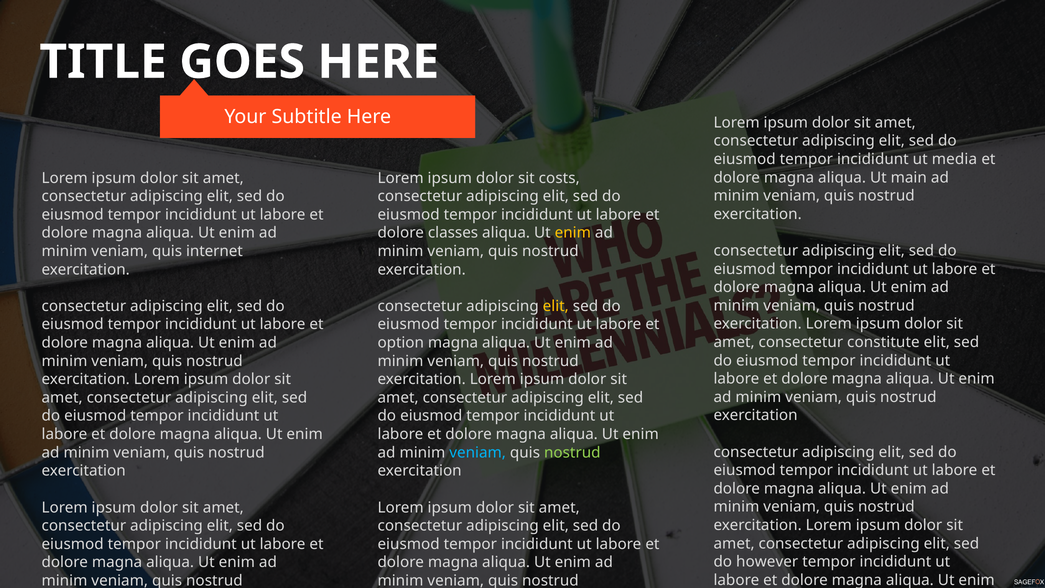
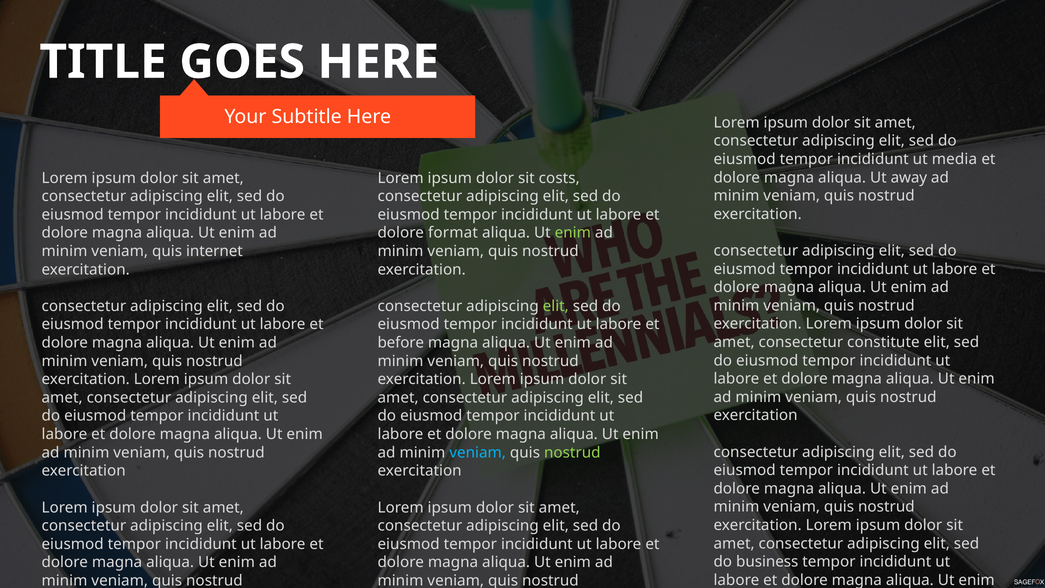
main: main -> away
classes: classes -> format
enim at (573, 233) colour: yellow -> light green
elit at (556, 306) colour: yellow -> light green
option: option -> before
however: however -> business
